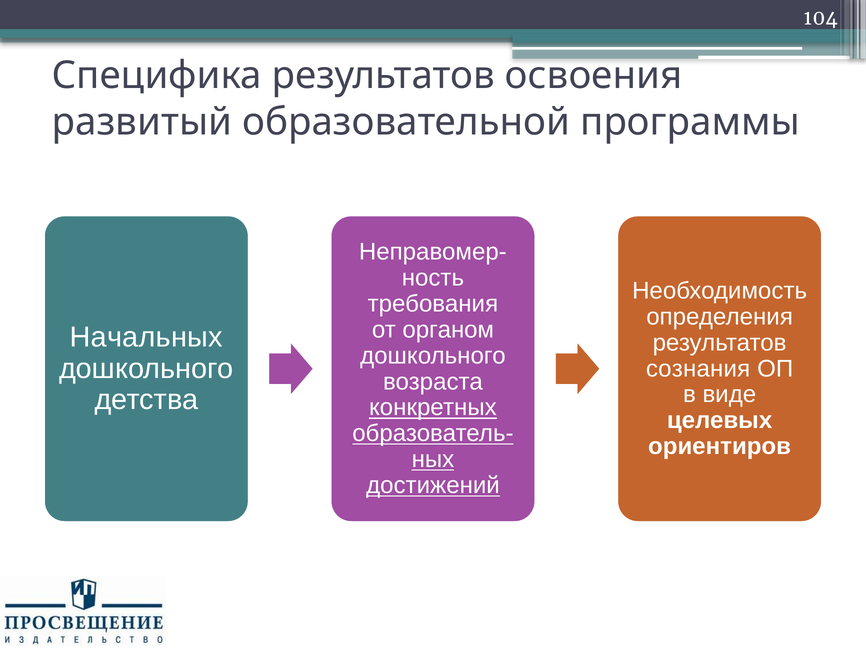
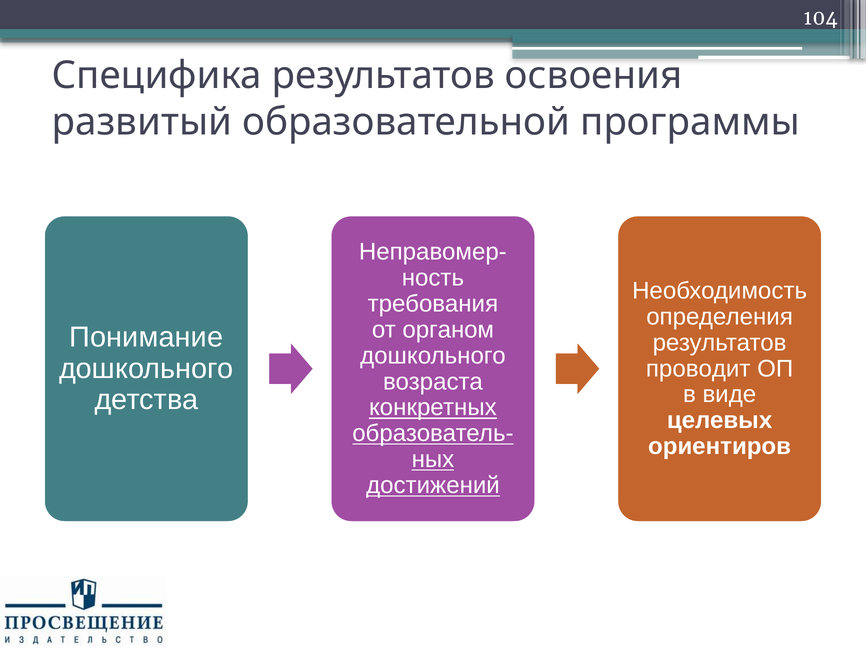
Начальных: Начальных -> Понимание
сознания: сознания -> проводит
